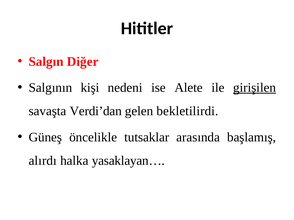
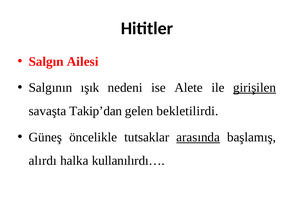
Diğer: Diğer -> Ailesi
kişi: kişi -> ışık
Verdi’dan: Verdi’dan -> Takip’dan
arasında underline: none -> present
yasaklayan…: yasaklayan… -> kullanılırdı…
